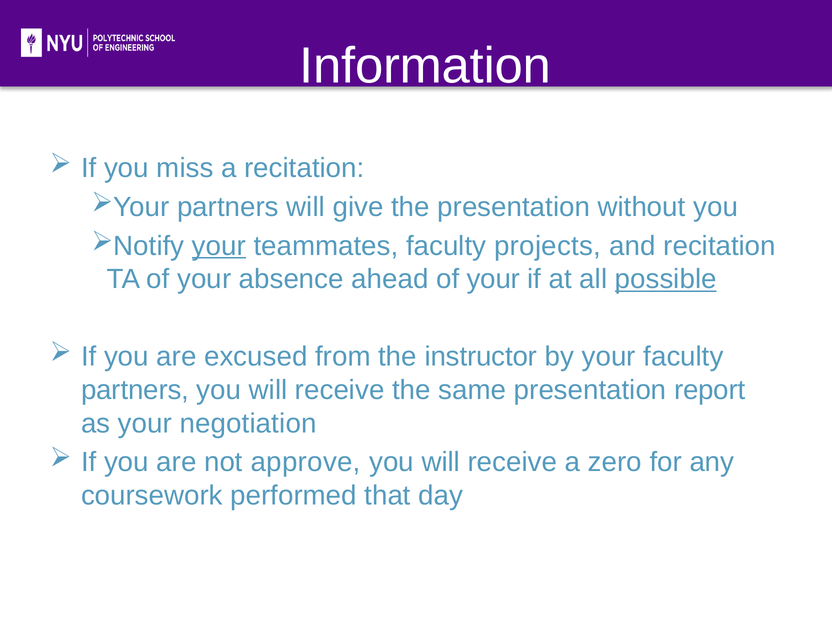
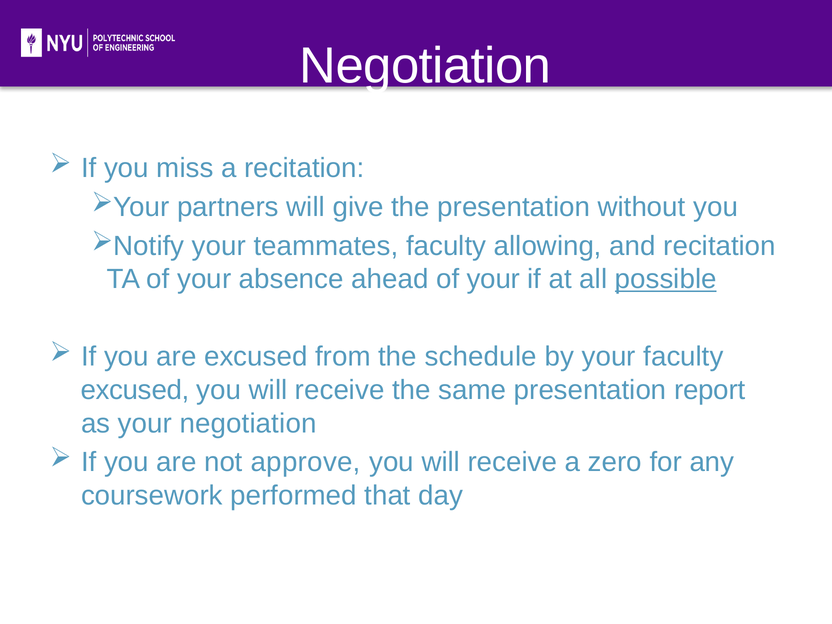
Information at (425, 66): Information -> Negotiation
your at (219, 246) underline: present -> none
projects: projects -> allowing
instructor: instructor -> schedule
partners at (135, 390): partners -> excused
